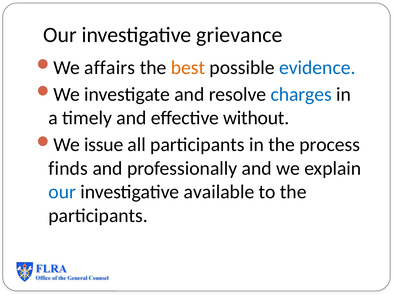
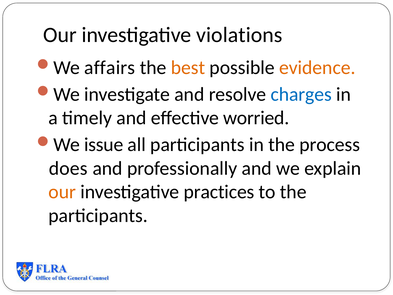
grievance: grievance -> violations
evidence colour: blue -> orange
without: without -> worried
finds: finds -> does
our at (62, 192) colour: blue -> orange
available: available -> practices
